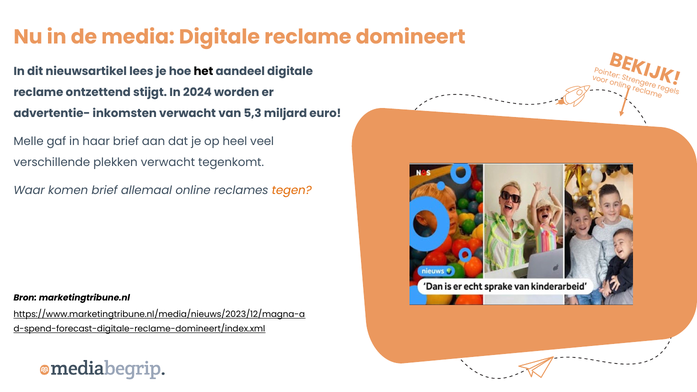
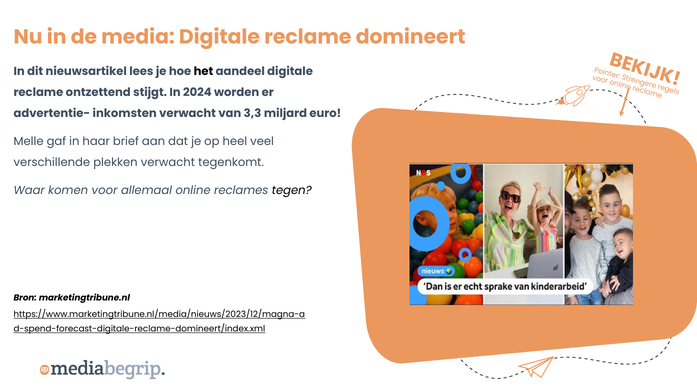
5,3: 5,3 -> 3,3
komen brief: brief -> voor
tegen colour: orange -> black
